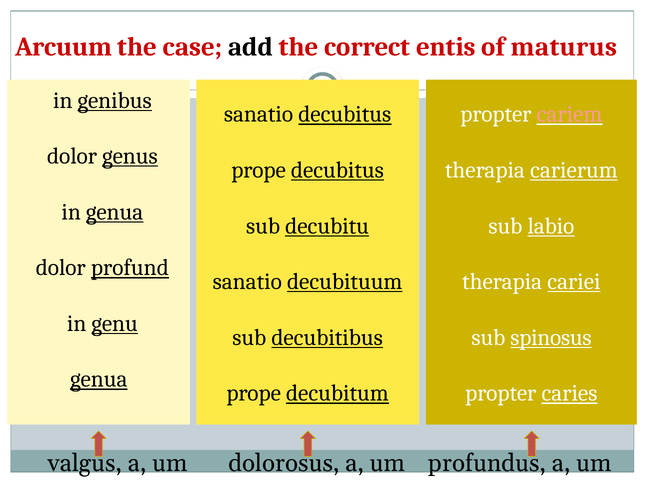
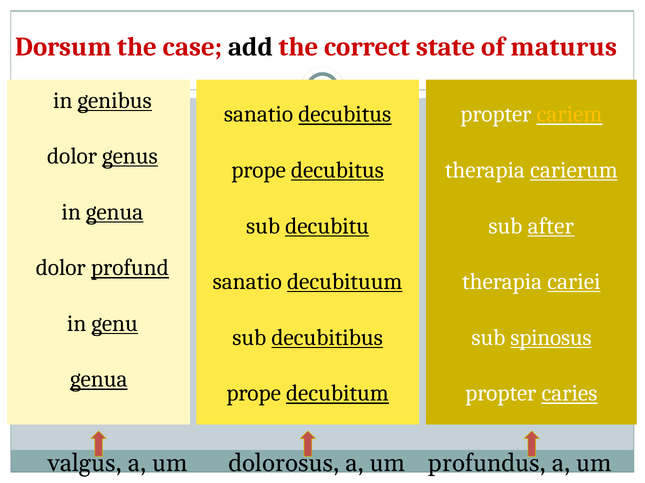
Arcuum: Arcuum -> Dorsum
entis: entis -> state
cariem colour: pink -> yellow
labio: labio -> after
